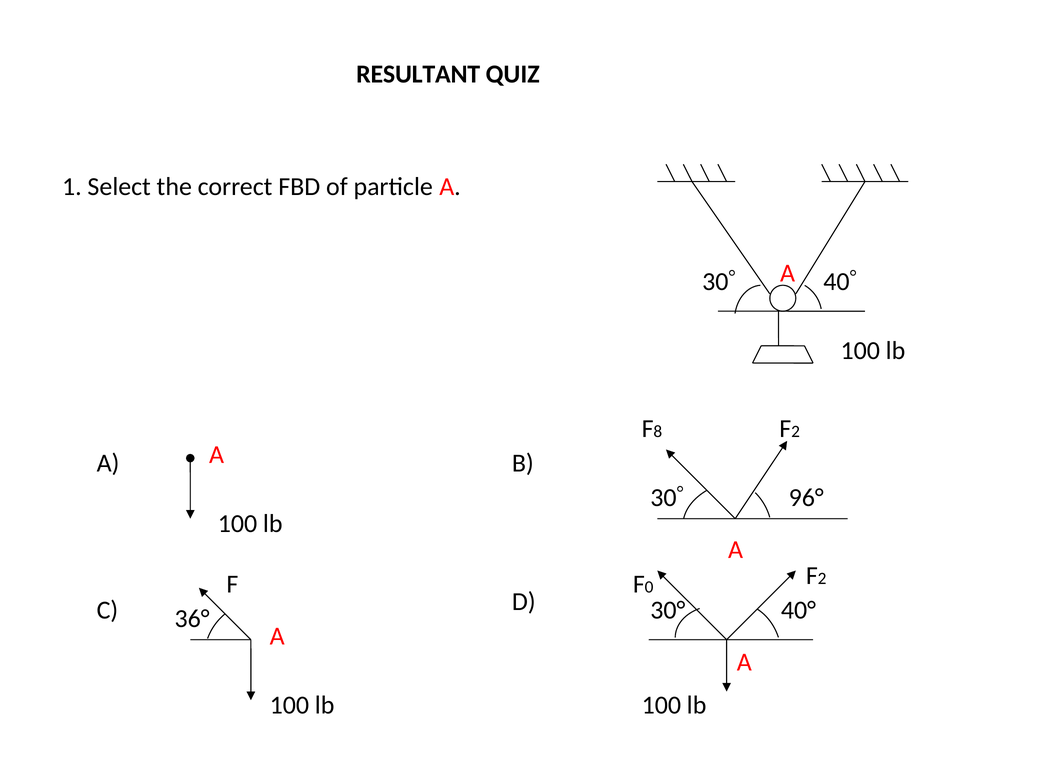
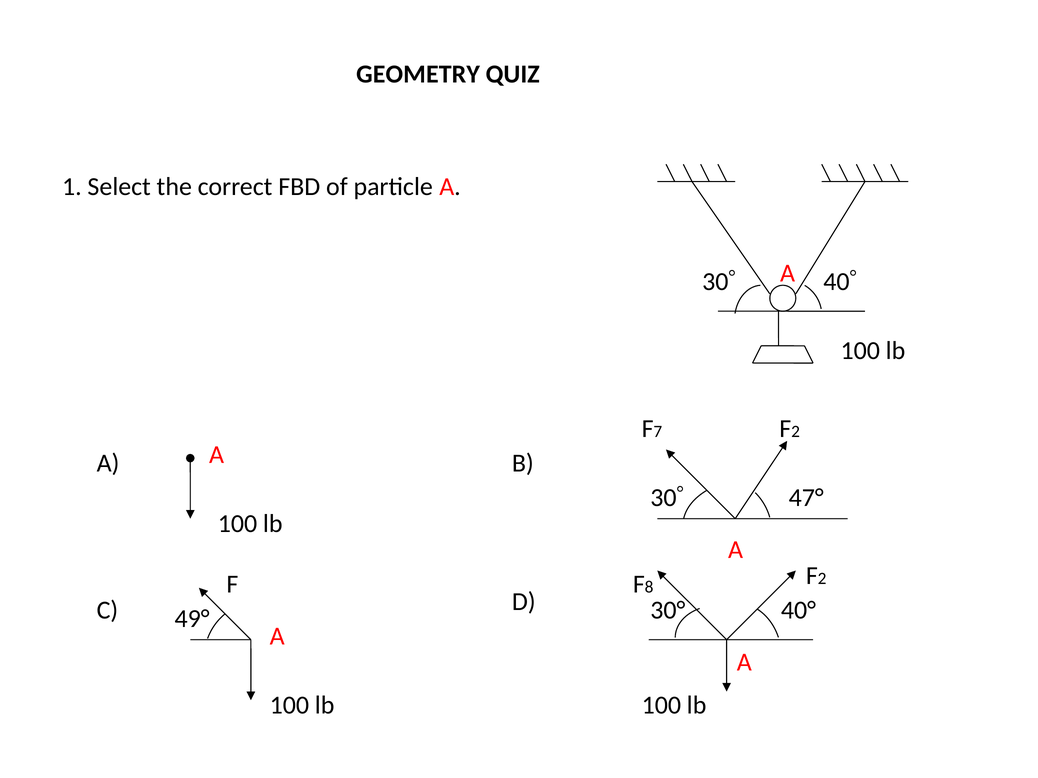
RESULTANT: RESULTANT -> GEOMETRY
8: 8 -> 7
96°: 96° -> 47°
0: 0 -> 8
36°: 36° -> 49°
